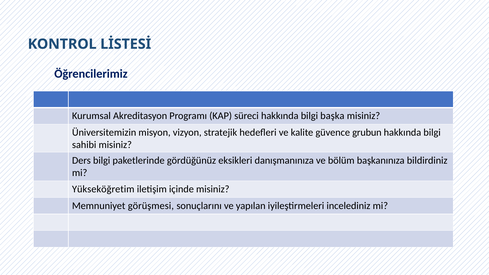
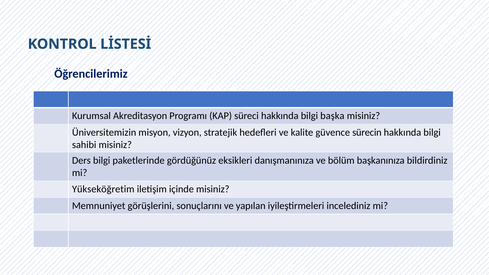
grubun: grubun -> sürecin
görüşmesi: görüşmesi -> görüşlerini
